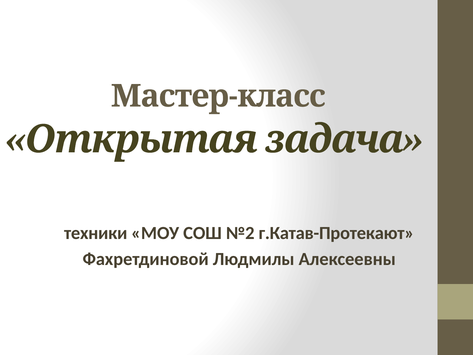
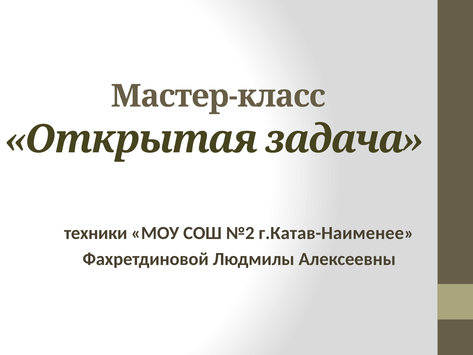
г.Катав-Протекают: г.Катав-Протекают -> г.Катав-Наименее
